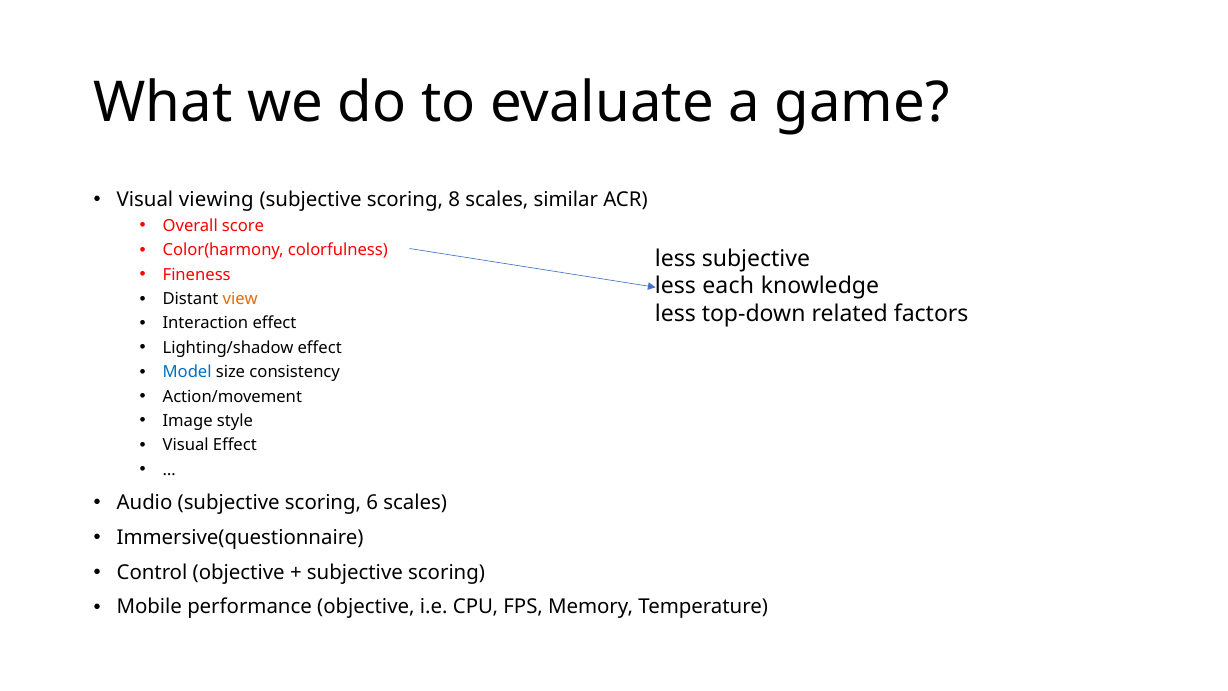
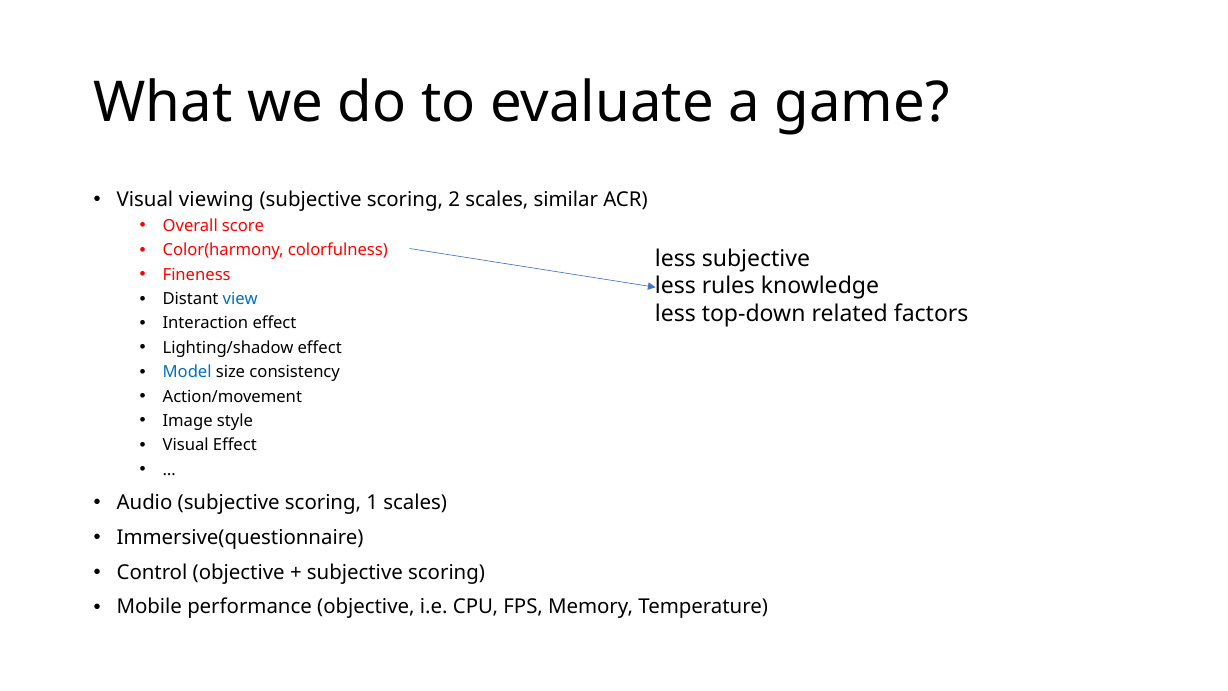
8: 8 -> 2
each: each -> rules
view colour: orange -> blue
6: 6 -> 1
